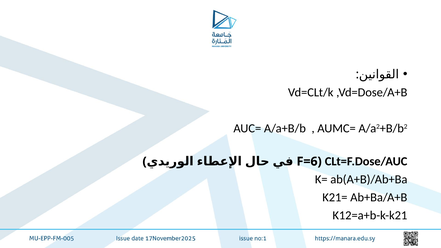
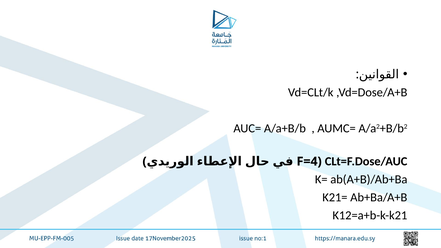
F=6: F=6 -> F=4
